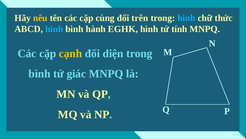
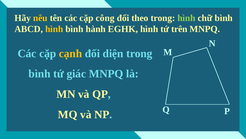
cùng: cùng -> công
trên: trên -> theo
hình at (186, 18) colour: light blue -> light green
chữ thức: thức -> bình
hình at (54, 29) colour: light blue -> yellow
tính: tính -> trên
